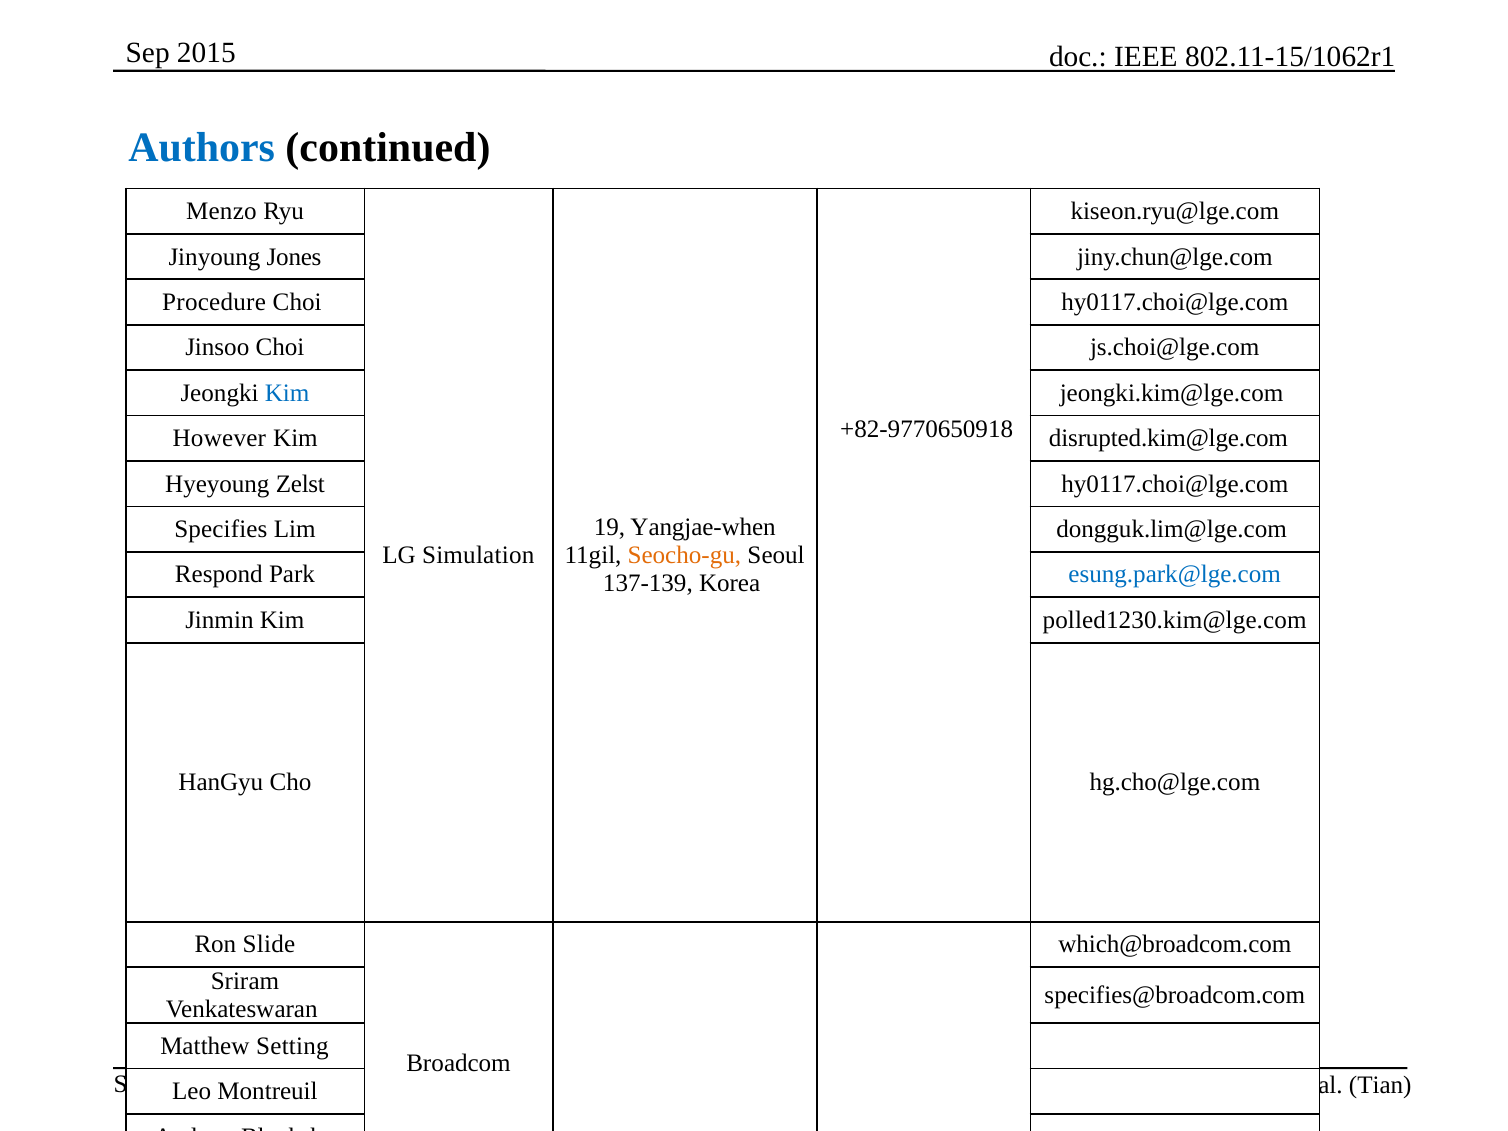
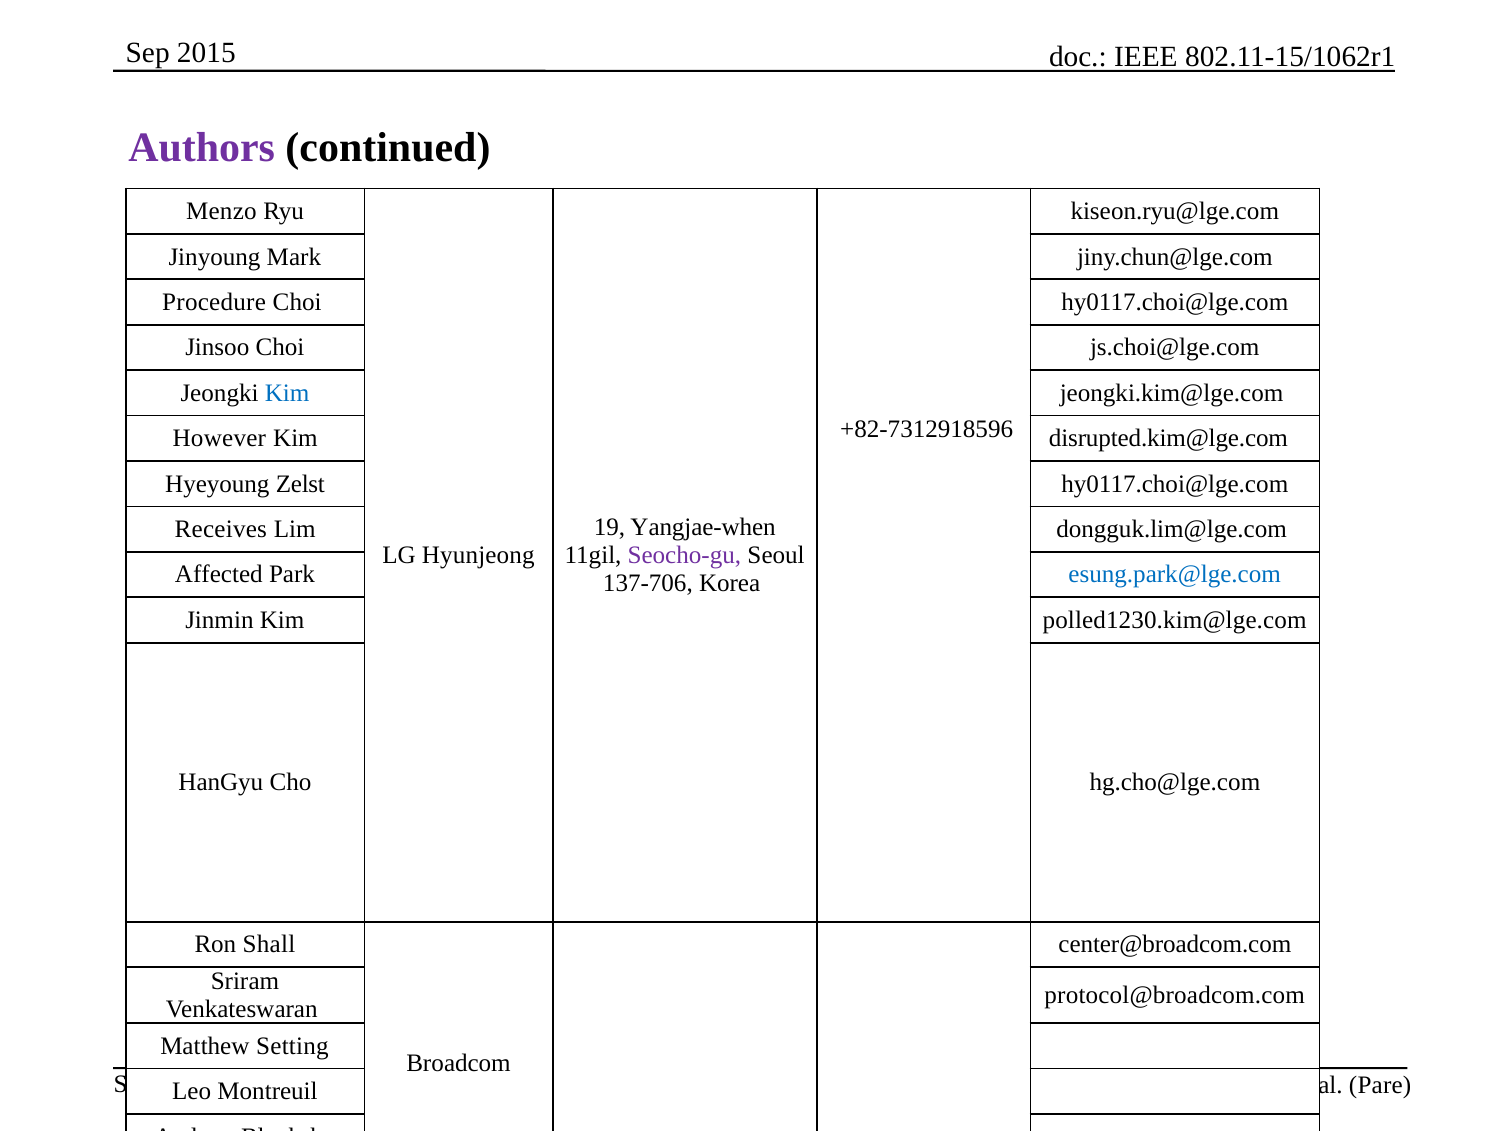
Authors colour: blue -> purple
Jones: Jones -> Mark
+82-9770650918: +82-9770650918 -> +82-7312918596
Specifies: Specifies -> Receives
Simulation: Simulation -> Hyunjeong
Seocho-gu colour: orange -> purple
Respond: Respond -> Affected
137-139: 137-139 -> 137-706
Ron Slide: Slide -> Shall
which@broadcom.com: which@broadcom.com -> center@broadcom.com
specifies@broadcom.com: specifies@broadcom.com -> protocol@broadcom.com
Tian: Tian -> Pare
